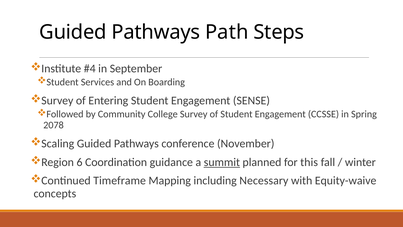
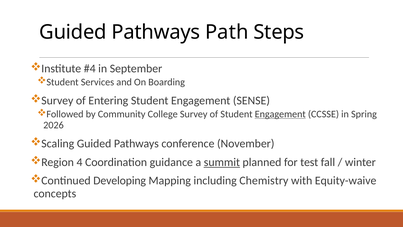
Engagement at (280, 114) underline: none -> present
2078: 2078 -> 2026
6: 6 -> 4
this: this -> test
Timeframe: Timeframe -> Developing
Necessary: Necessary -> Chemistry
